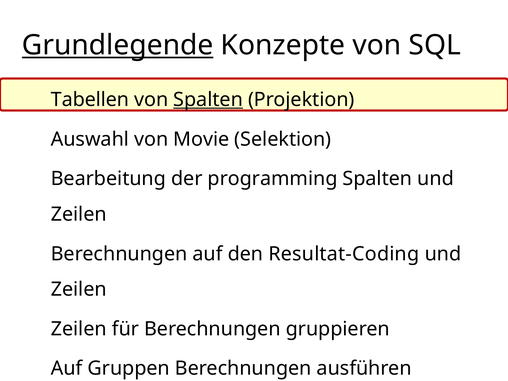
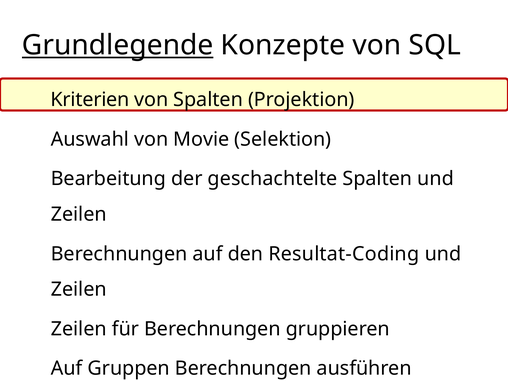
Tabellen: Tabellen -> Kriterien
Spalten at (208, 100) underline: present -> none
der programming: programming -> geschachtelte
